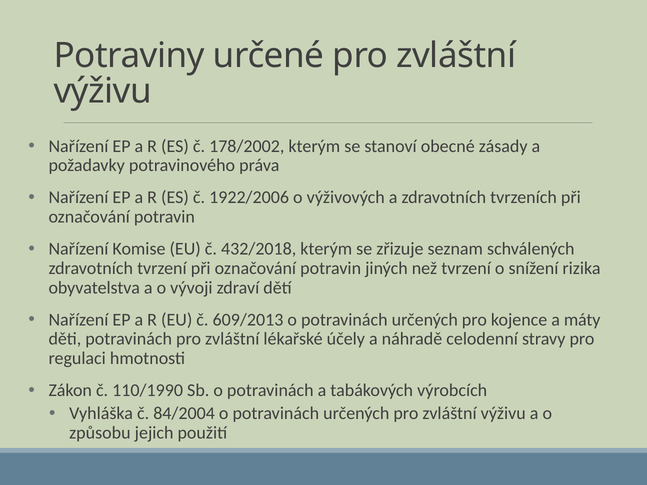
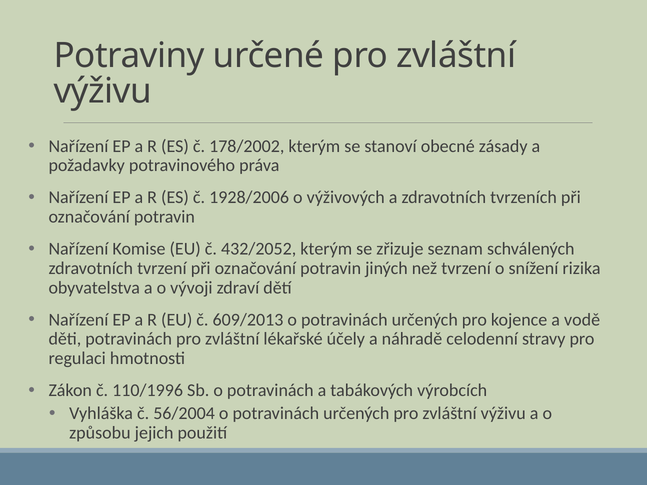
1922/2006: 1922/2006 -> 1928/2006
432/2018: 432/2018 -> 432/2052
máty: máty -> vodě
110/1990: 110/1990 -> 110/1996
84/2004: 84/2004 -> 56/2004
